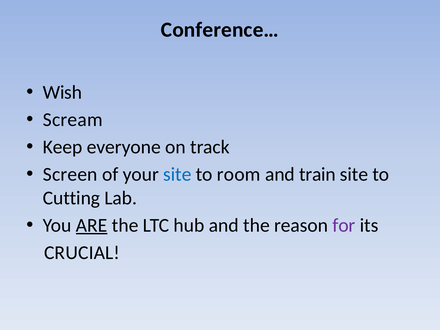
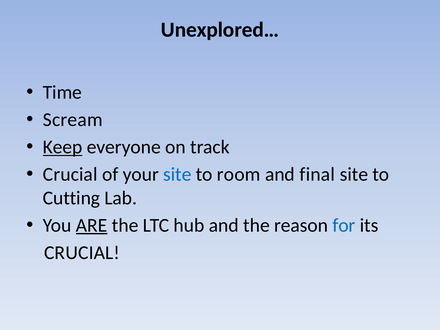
Conference…: Conference… -> Unexplored…
Wish: Wish -> Time
Keep underline: none -> present
Screen at (70, 174): Screen -> Crucial
train: train -> final
for colour: purple -> blue
